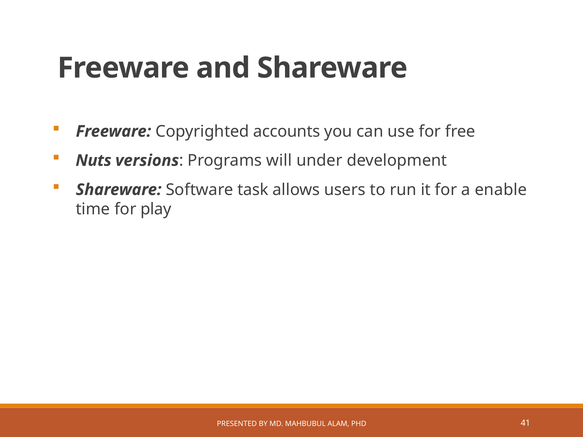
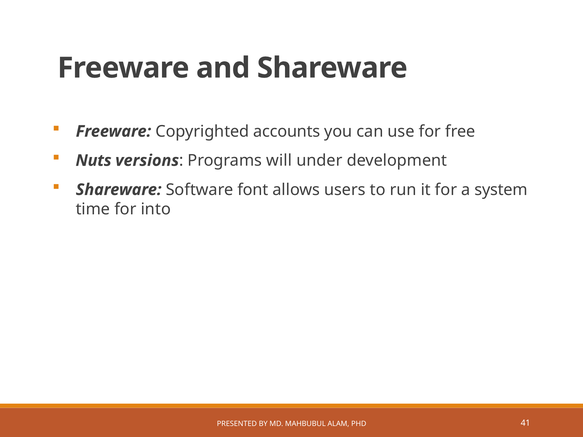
task: task -> font
enable: enable -> system
play: play -> into
